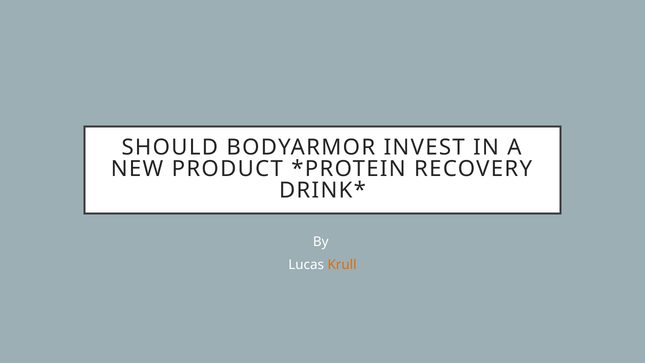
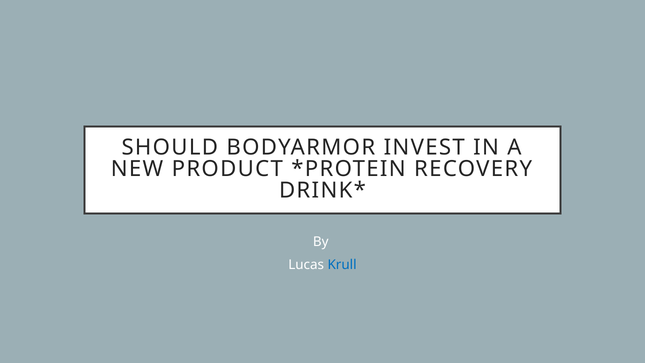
Krull colour: orange -> blue
